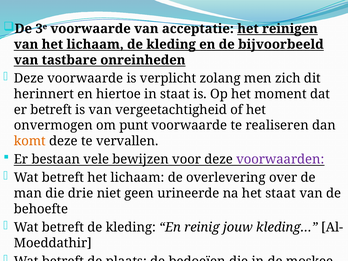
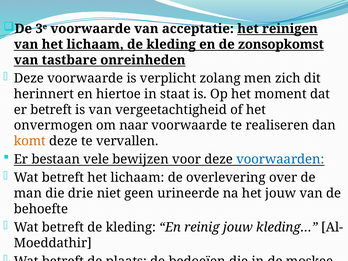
bijvoorbeeld: bijvoorbeeld -> zonsopkomst
punt: punt -> naar
voorwaarden colour: purple -> blue
het staat: staat -> jouw
